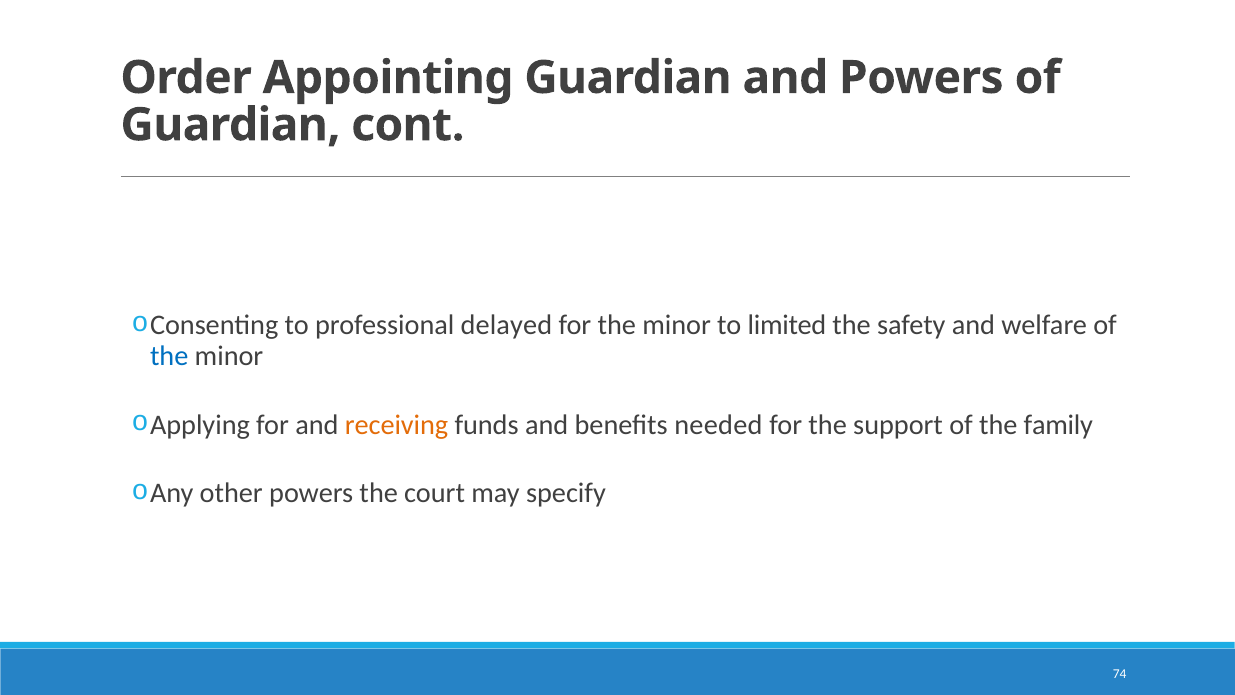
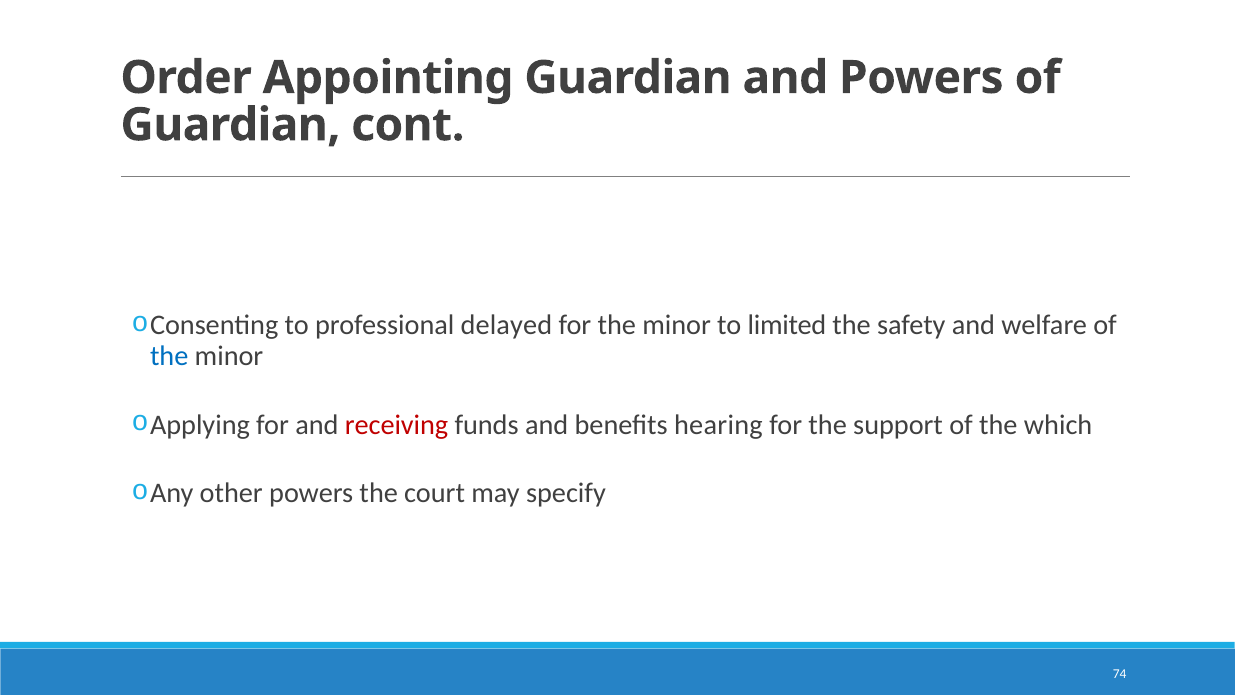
receiving colour: orange -> red
needed: needed -> hearing
family: family -> which
